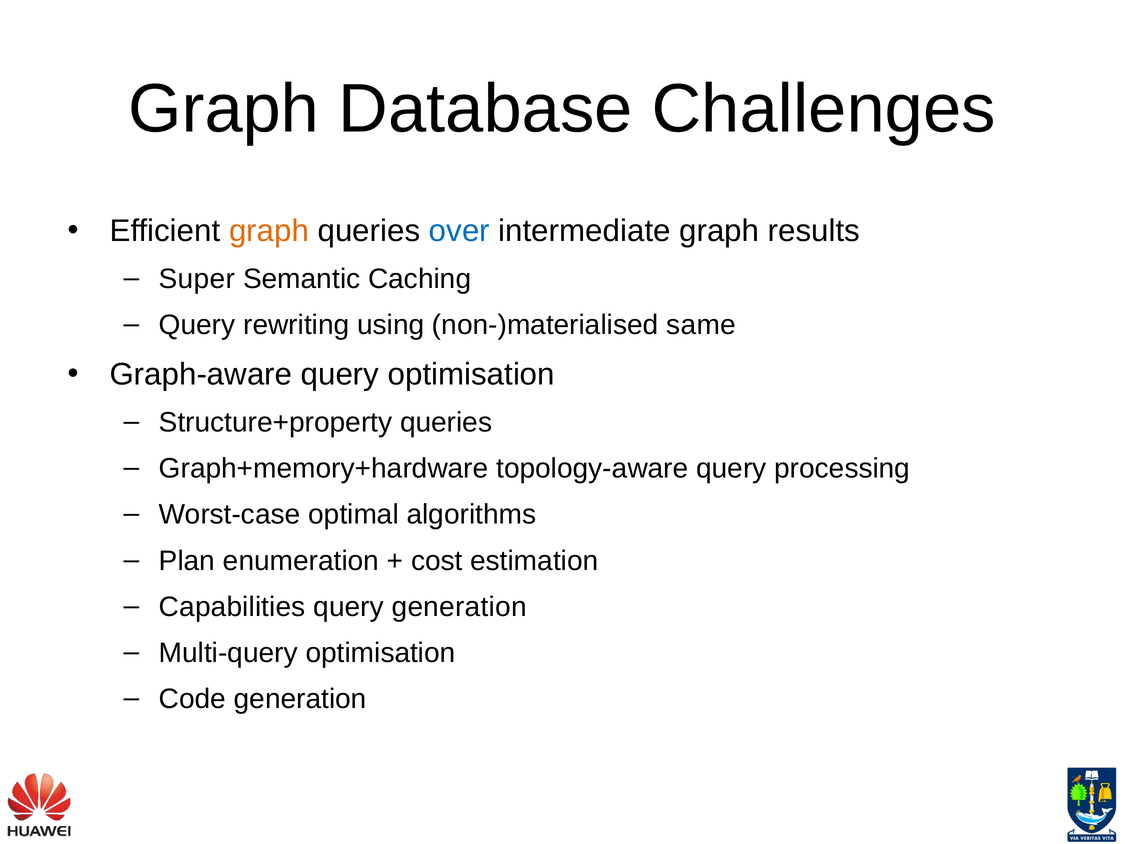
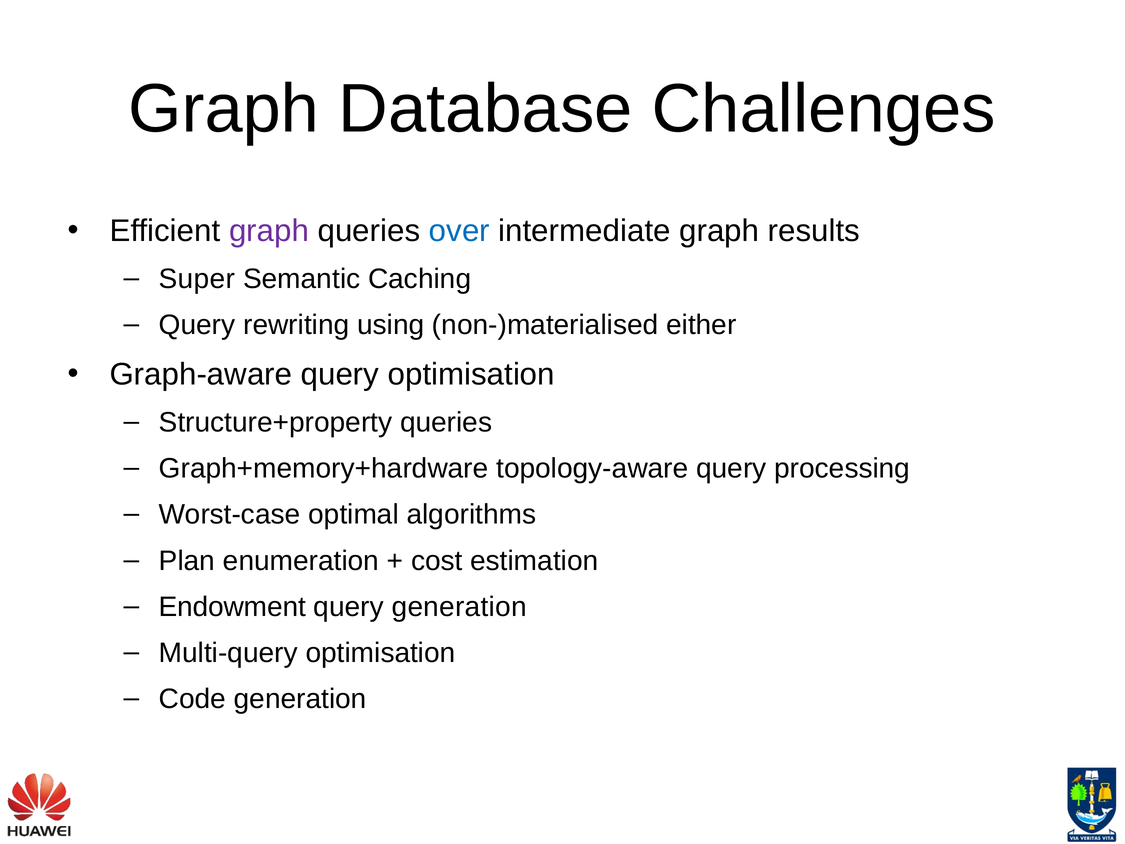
graph at (269, 231) colour: orange -> purple
same: same -> either
Capabilities: Capabilities -> Endowment
